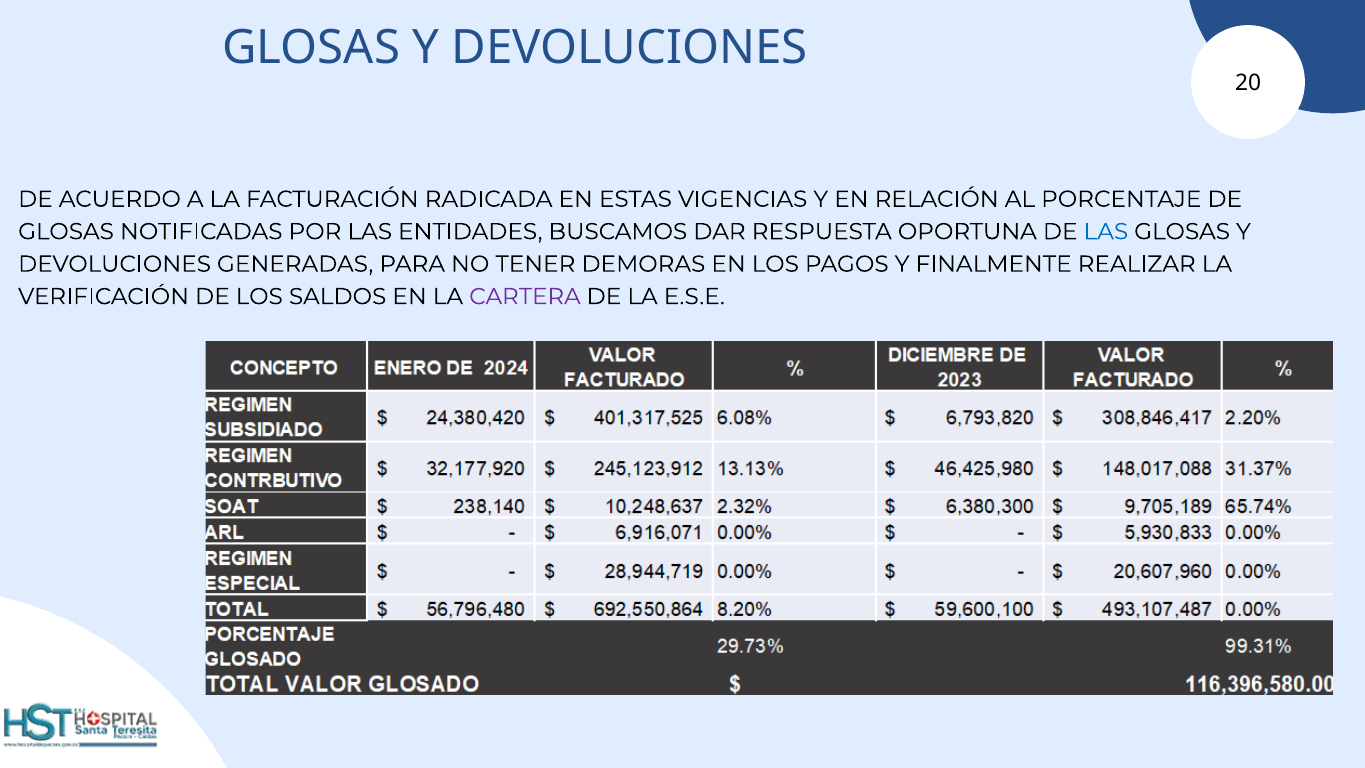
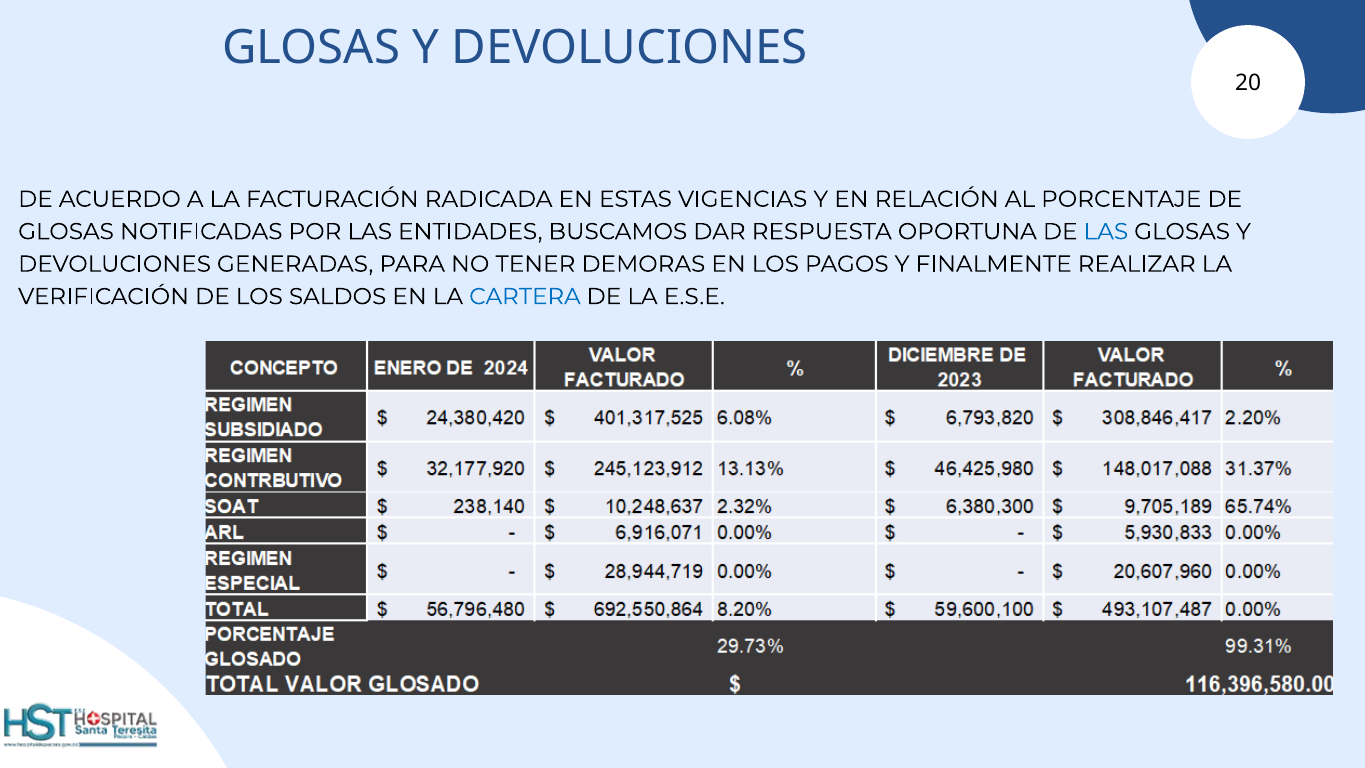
CARTERA colour: purple -> blue
